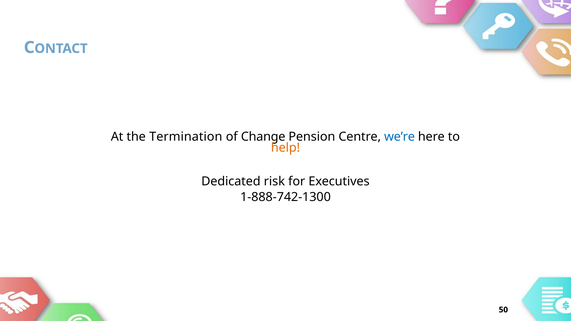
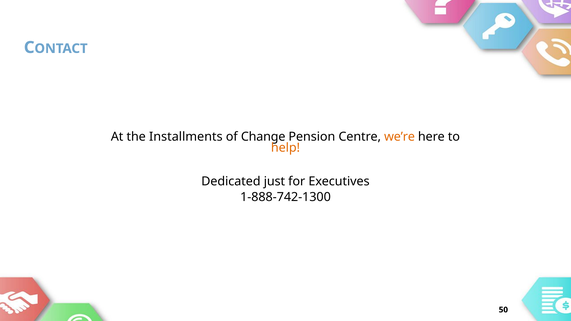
Termination: Termination -> Installments
we’re colour: blue -> orange
risk: risk -> just
